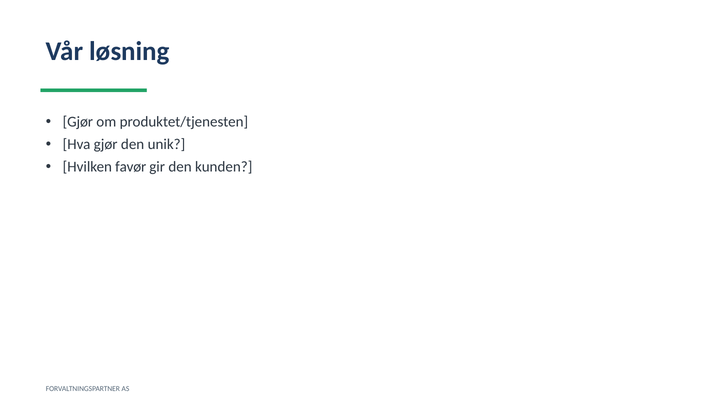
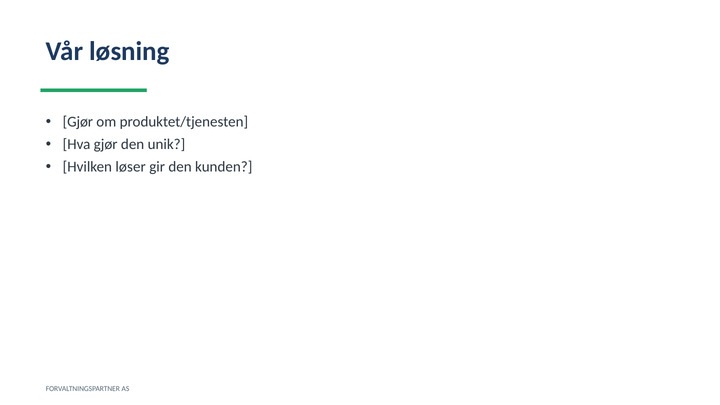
favør: favør -> løser
